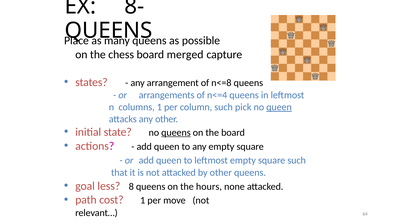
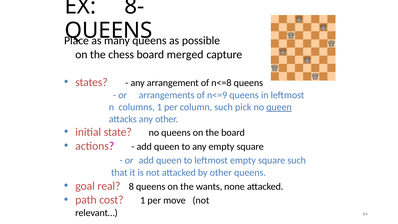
n<=4: n<=4 -> n<=9
queens at (176, 132) underline: present -> none
less: less -> real
hours: hours -> wants
